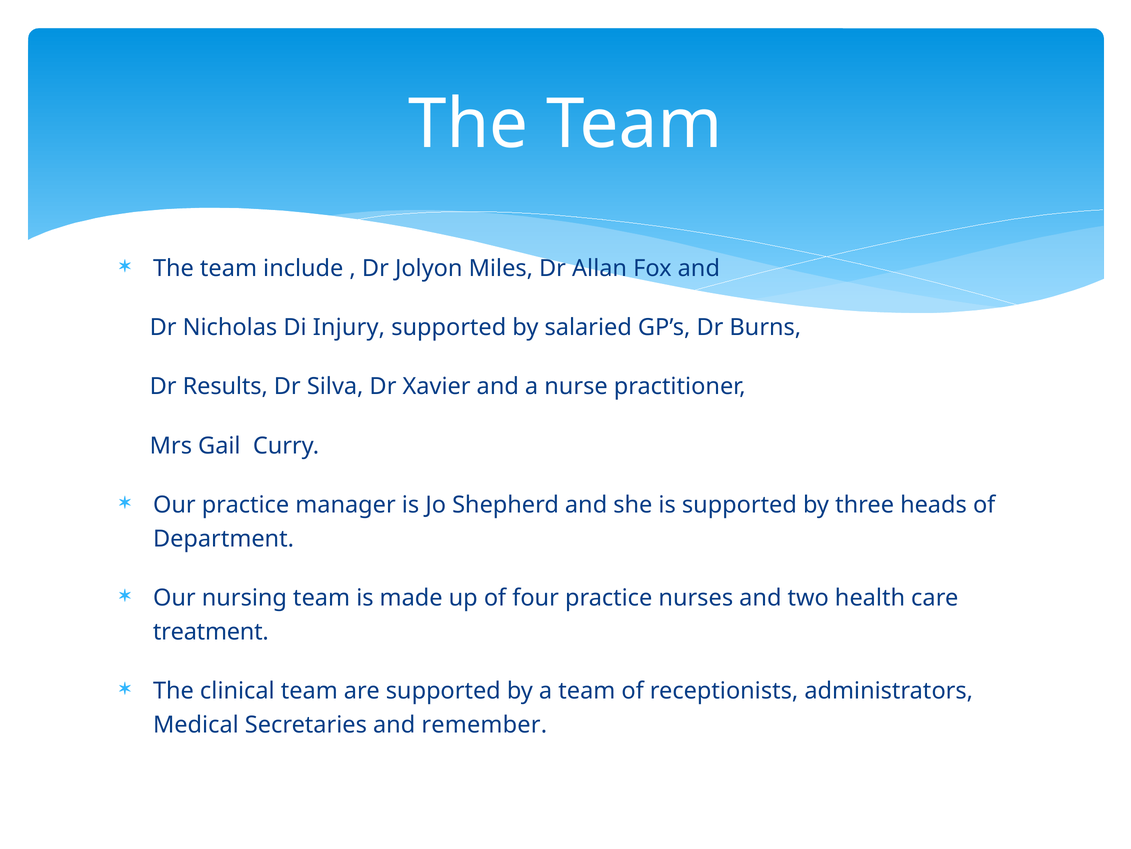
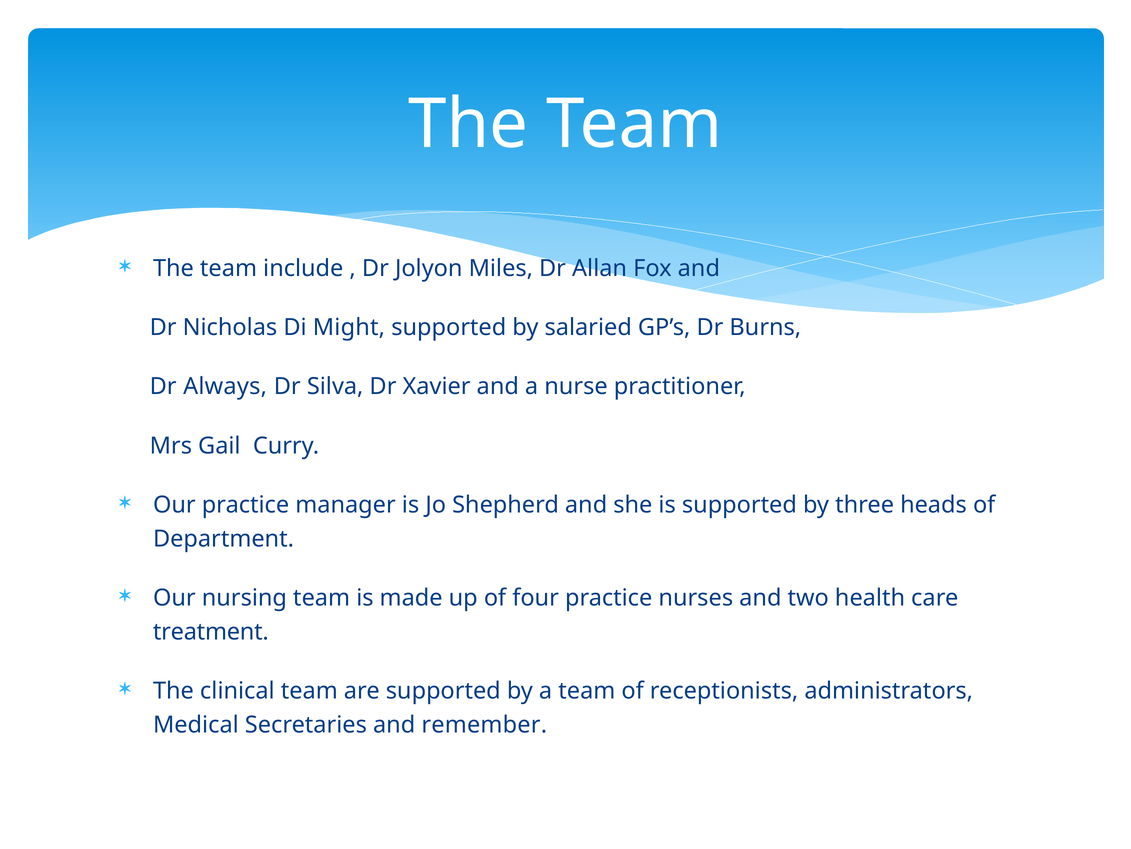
Injury: Injury -> Might
Results: Results -> Always
